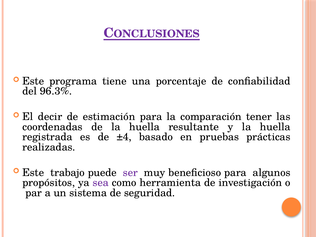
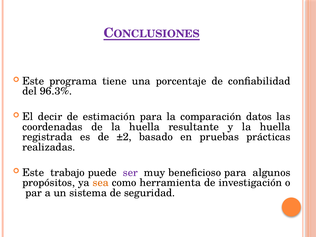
tener: tener -> datos
±4: ±4 -> ±2
sea colour: purple -> orange
